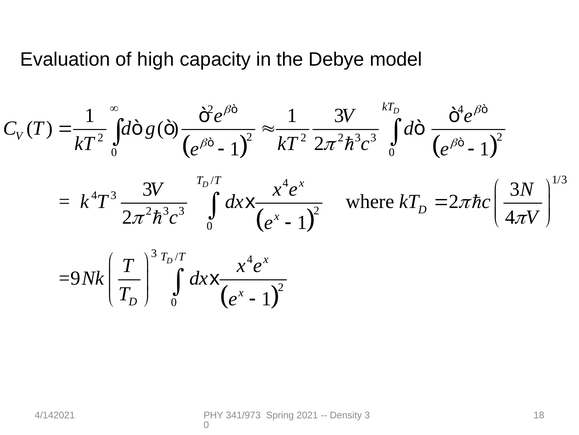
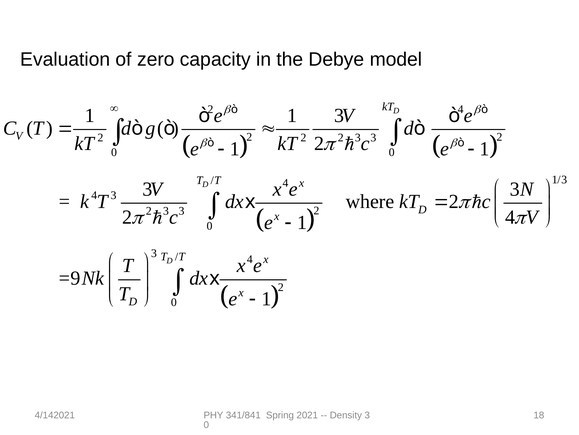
high: high -> zero
341/973: 341/973 -> 341/841
